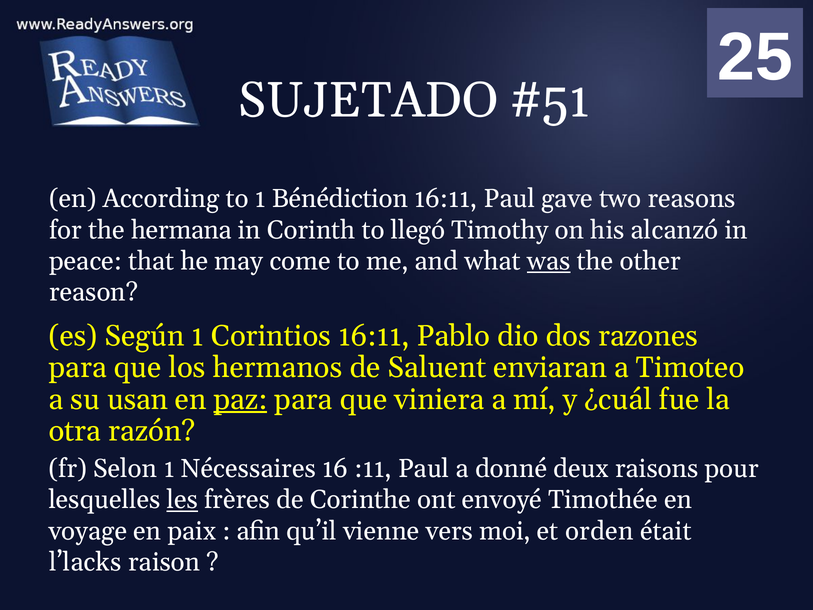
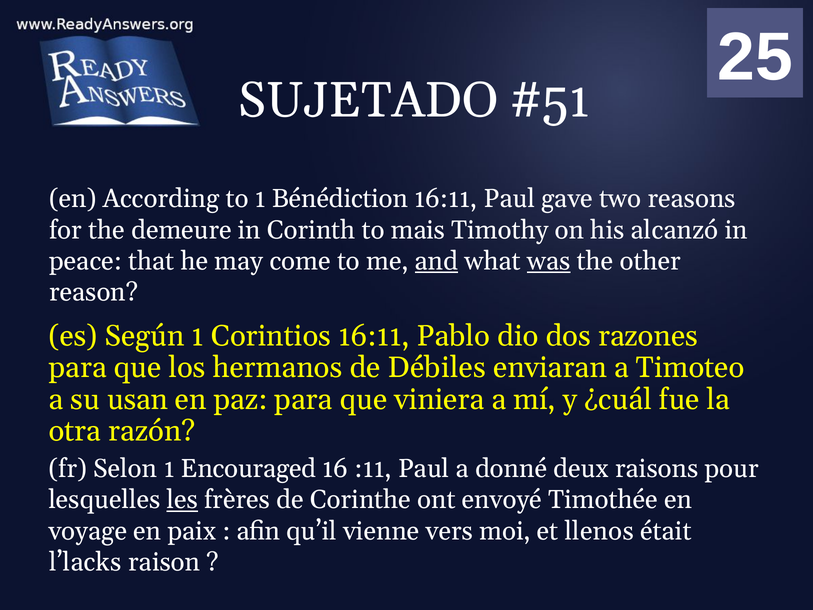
hermana: hermana -> demeure
llegó: llegó -> mais
and underline: none -> present
Saluent: Saluent -> Débiles
paz underline: present -> none
Nécessaires: Nécessaires -> Encouraged
orden: orden -> llenos
